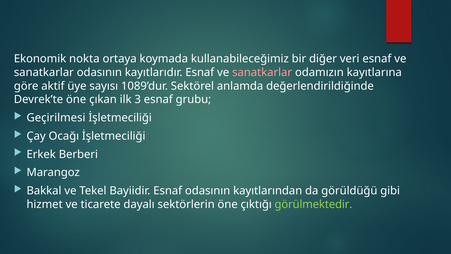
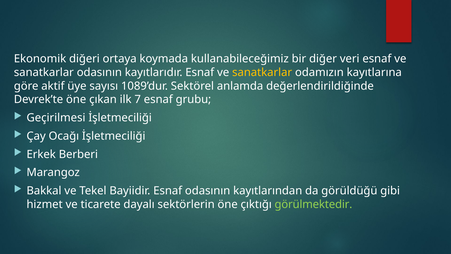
nokta: nokta -> diğeri
sanatkarlar at (262, 72) colour: pink -> yellow
3: 3 -> 7
